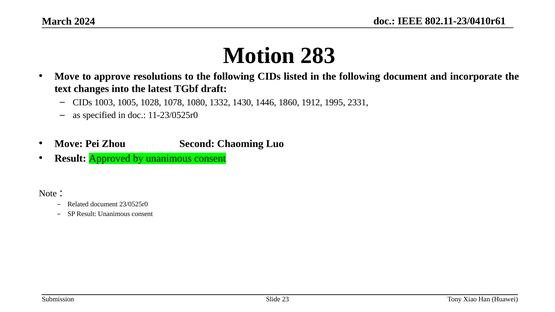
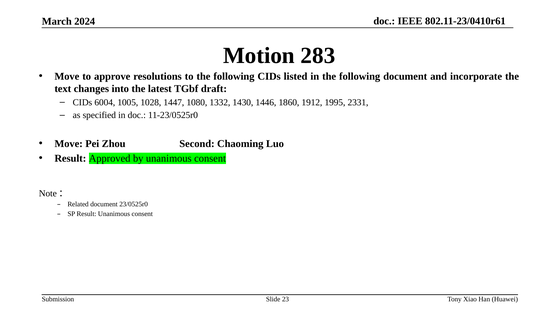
1003: 1003 -> 6004
1078: 1078 -> 1447
